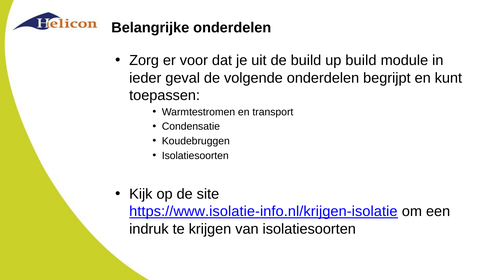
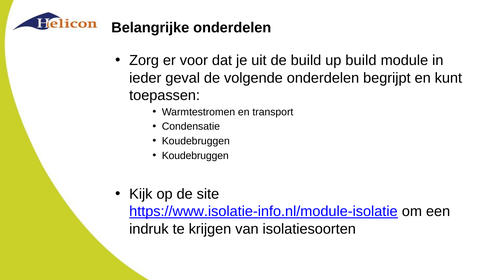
Isolatiesoorten at (195, 155): Isolatiesoorten -> Koudebruggen
https://www.isolatie-info.nl/krijgen-isolatie: https://www.isolatie-info.nl/krijgen-isolatie -> https://www.isolatie-info.nl/module-isolatie
